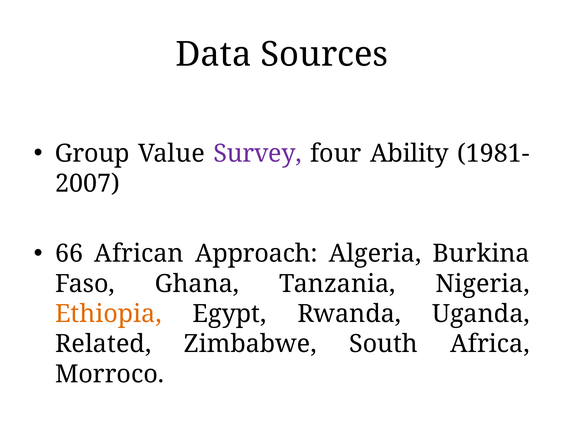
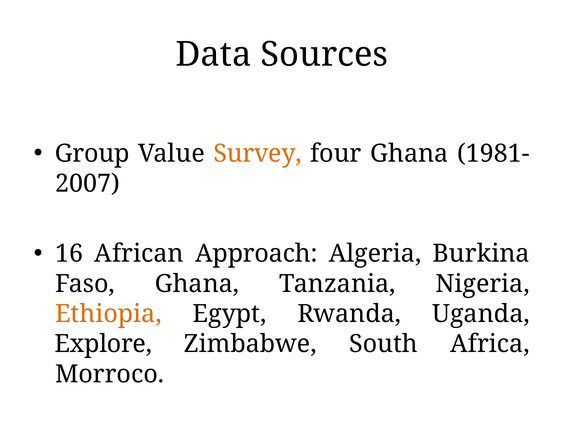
Survey colour: purple -> orange
four Ability: Ability -> Ghana
66: 66 -> 16
Related: Related -> Explore
